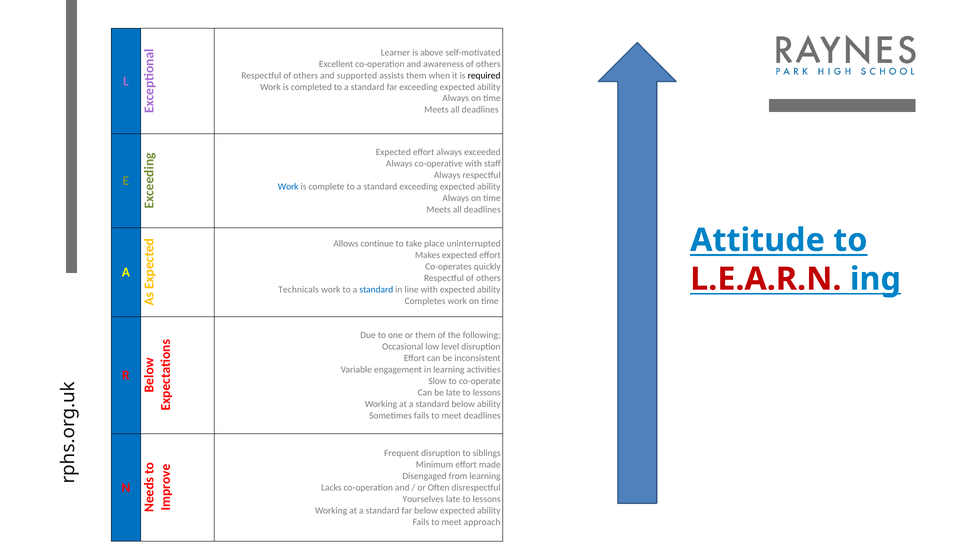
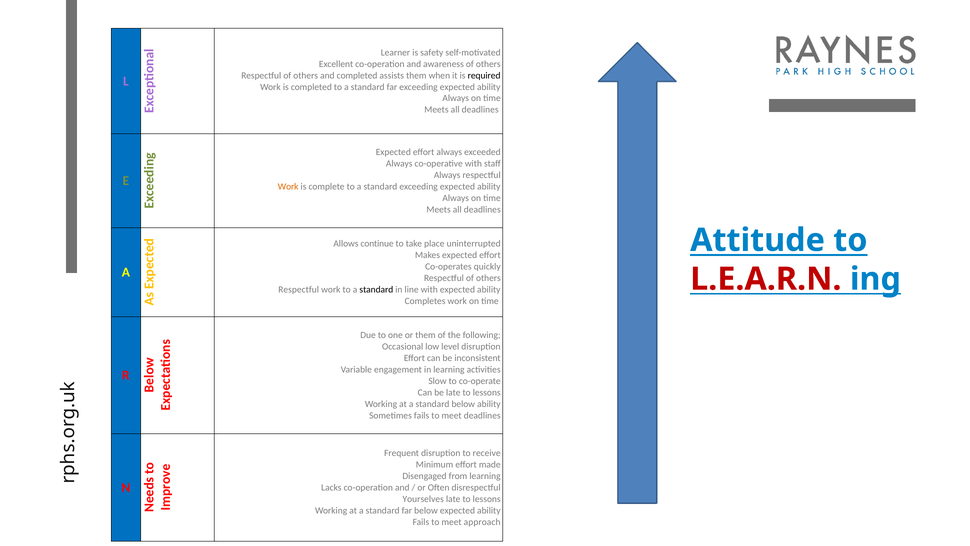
above: above -> safety
and supported: supported -> completed
Work at (288, 187) colour: blue -> orange
Technicals at (299, 289): Technicals -> Respectful
standard at (376, 289) colour: blue -> black
siblings: siblings -> receive
